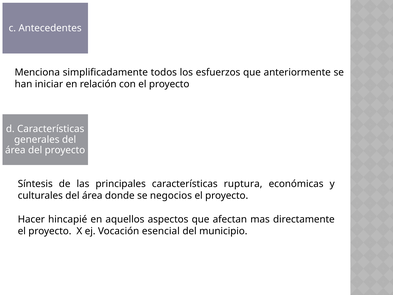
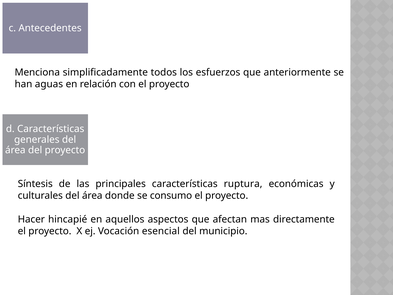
iniciar: iniciar -> aguas
negocios: negocios -> consumo
